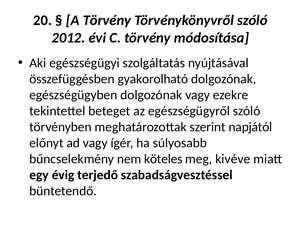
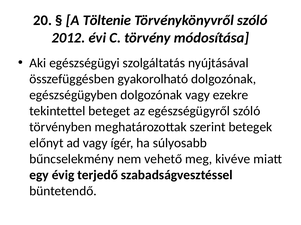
A Törvény: Törvény -> Töltenie
napjától: napjától -> betegek
köteles: köteles -> vehető
